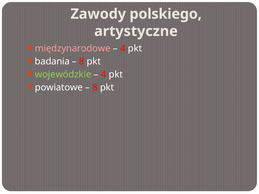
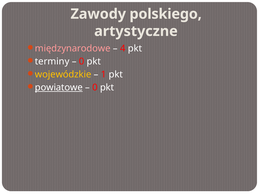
badania: badania -> terminy
8 at (82, 62): 8 -> 0
wojewódzkie colour: light green -> yellow
4 at (104, 75): 4 -> 1
powiatowe underline: none -> present
8 at (95, 88): 8 -> 0
